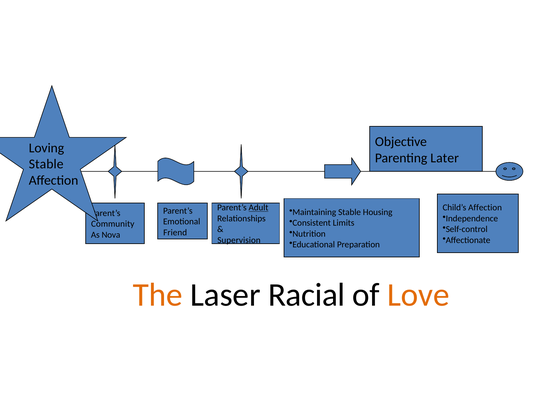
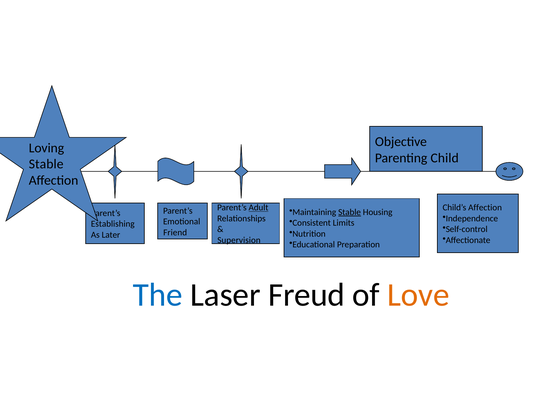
Later: Later -> Child
Stable at (350, 212) underline: none -> present
Community: Community -> Establishing
Nova: Nova -> Later
The colour: orange -> blue
Racial: Racial -> Freud
